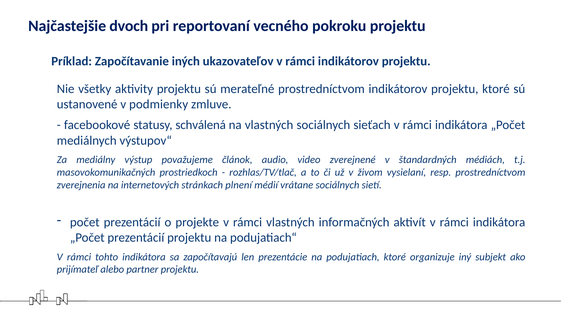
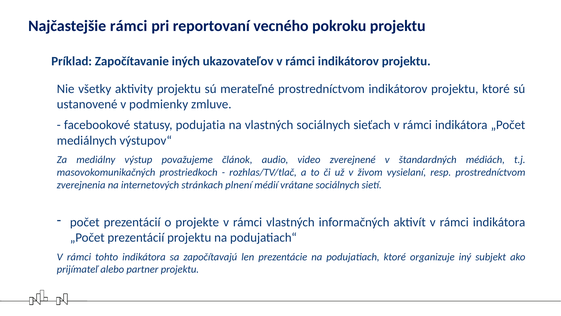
Najčastejšie dvoch: dvoch -> rámci
schválená: schválená -> podujatia
